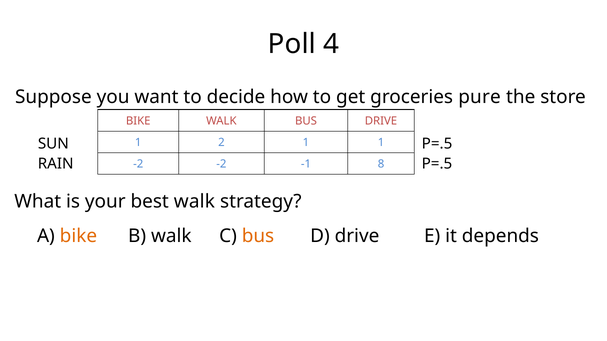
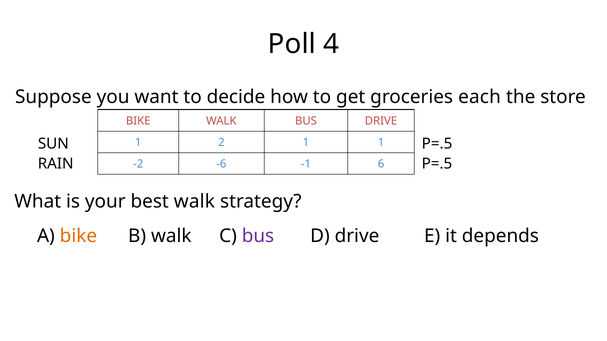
pure: pure -> each
-2 -2: -2 -> -6
8: 8 -> 6
bus at (258, 236) colour: orange -> purple
